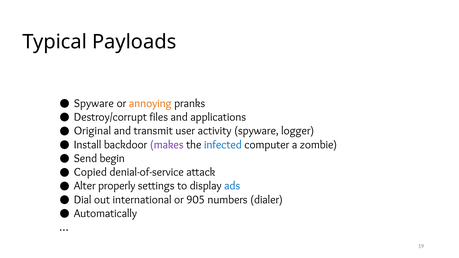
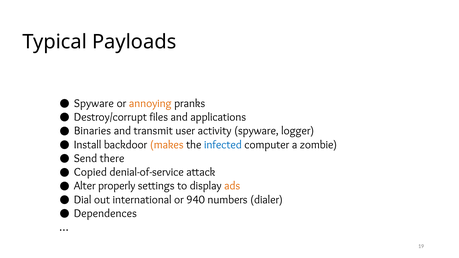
Original: Original -> Binaries
makes colour: purple -> orange
begin: begin -> there
ads colour: blue -> orange
905: 905 -> 940
Automatically: Automatically -> Dependences
